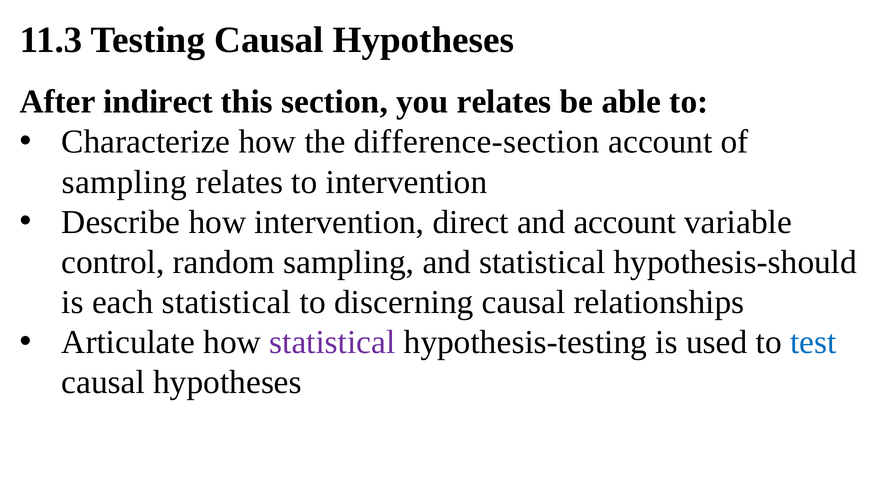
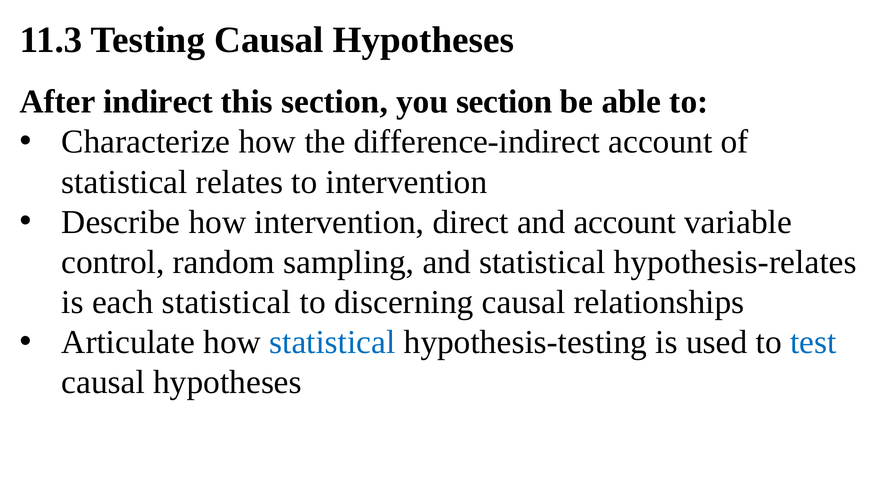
you relates: relates -> section
difference-section: difference-section -> difference-indirect
sampling at (124, 182): sampling -> statistical
hypothesis-should: hypothesis-should -> hypothesis-relates
statistical at (332, 343) colour: purple -> blue
